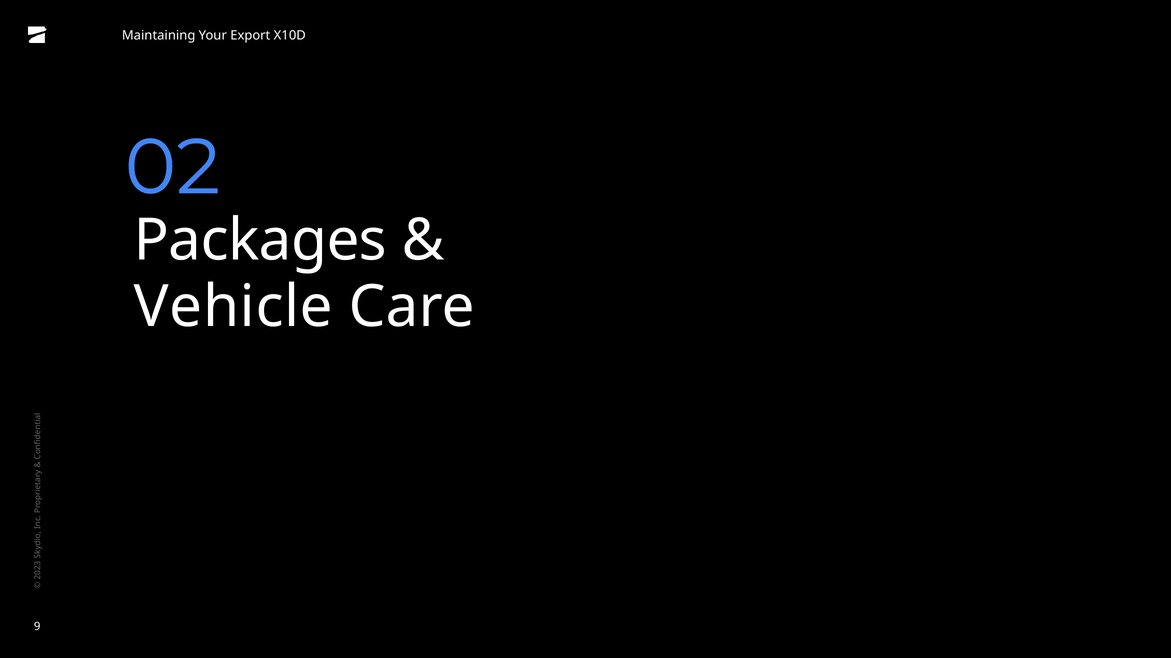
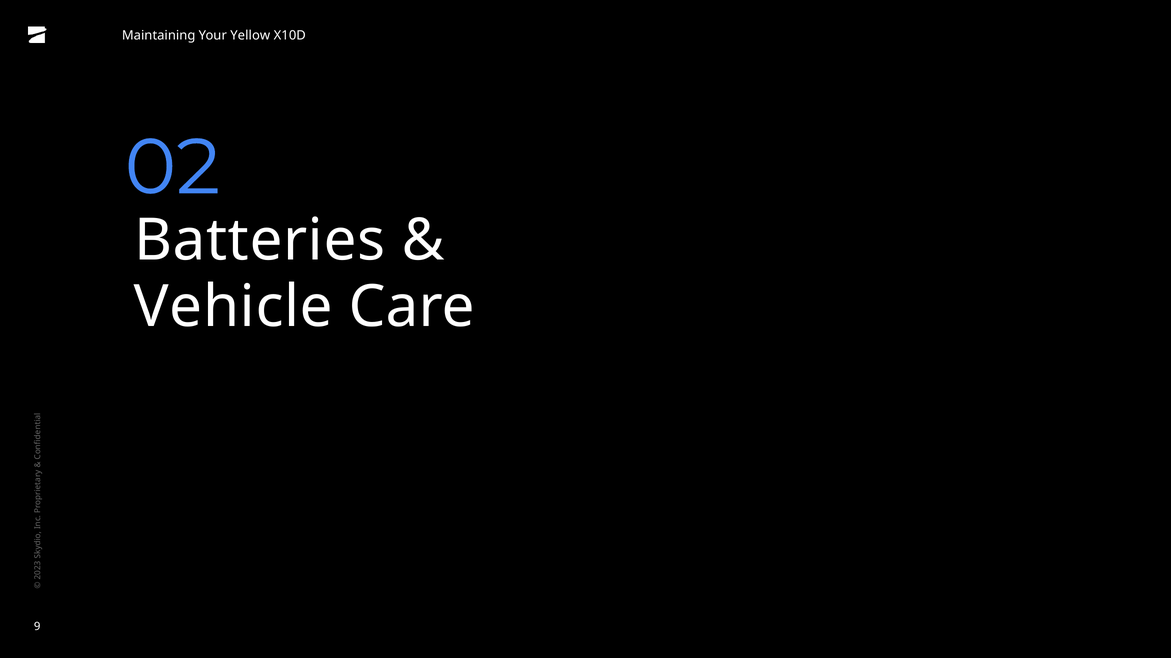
Export: Export -> Yellow
Packages: Packages -> Batteries
